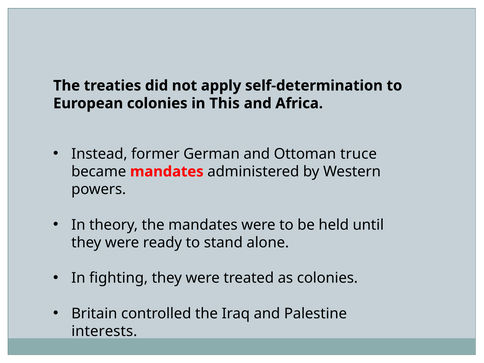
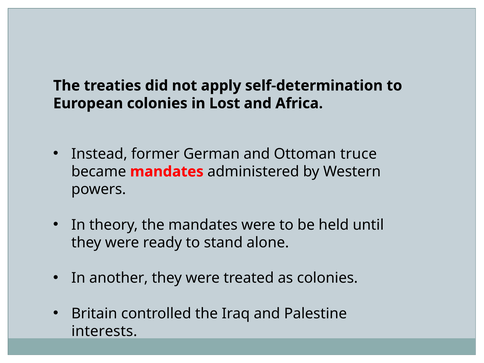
This: This -> Lost
fighting: fighting -> another
